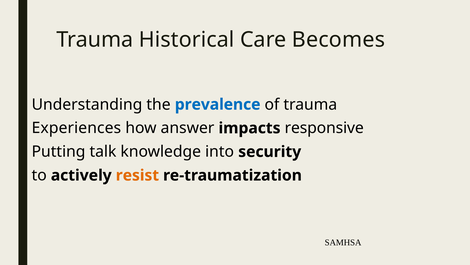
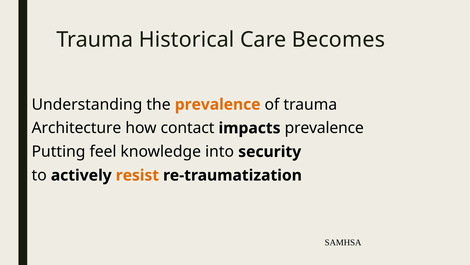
prevalence at (218, 104) colour: blue -> orange
Experiences: Experiences -> Architecture
answer: answer -> contact
impacts responsive: responsive -> prevalence
talk: talk -> feel
